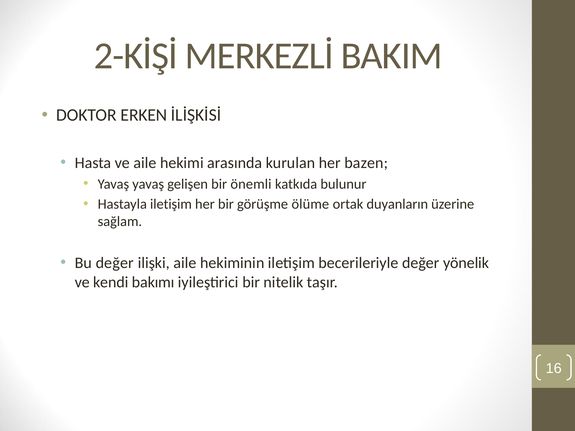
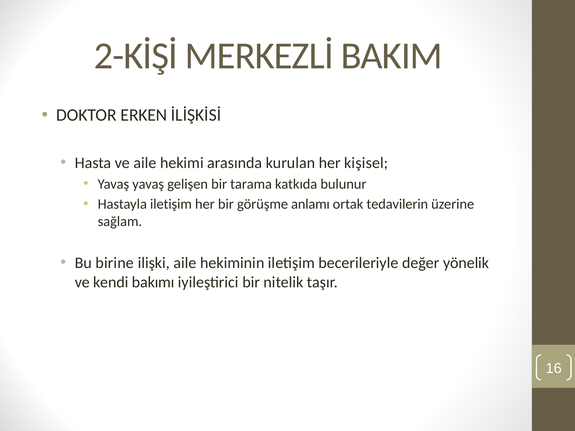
bazen: bazen -> kişisel
önemli: önemli -> tarama
ölüme: ölüme -> anlamı
duyanların: duyanların -> tedavilerin
Bu değer: değer -> birine
